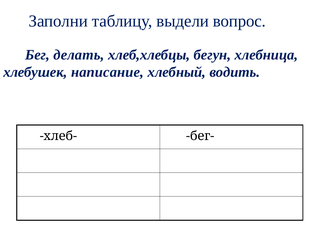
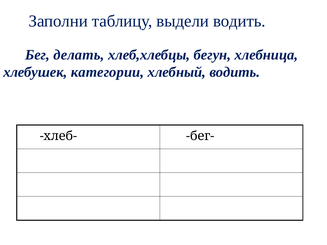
выдели вопрос: вопрос -> водить
написание: написание -> категории
